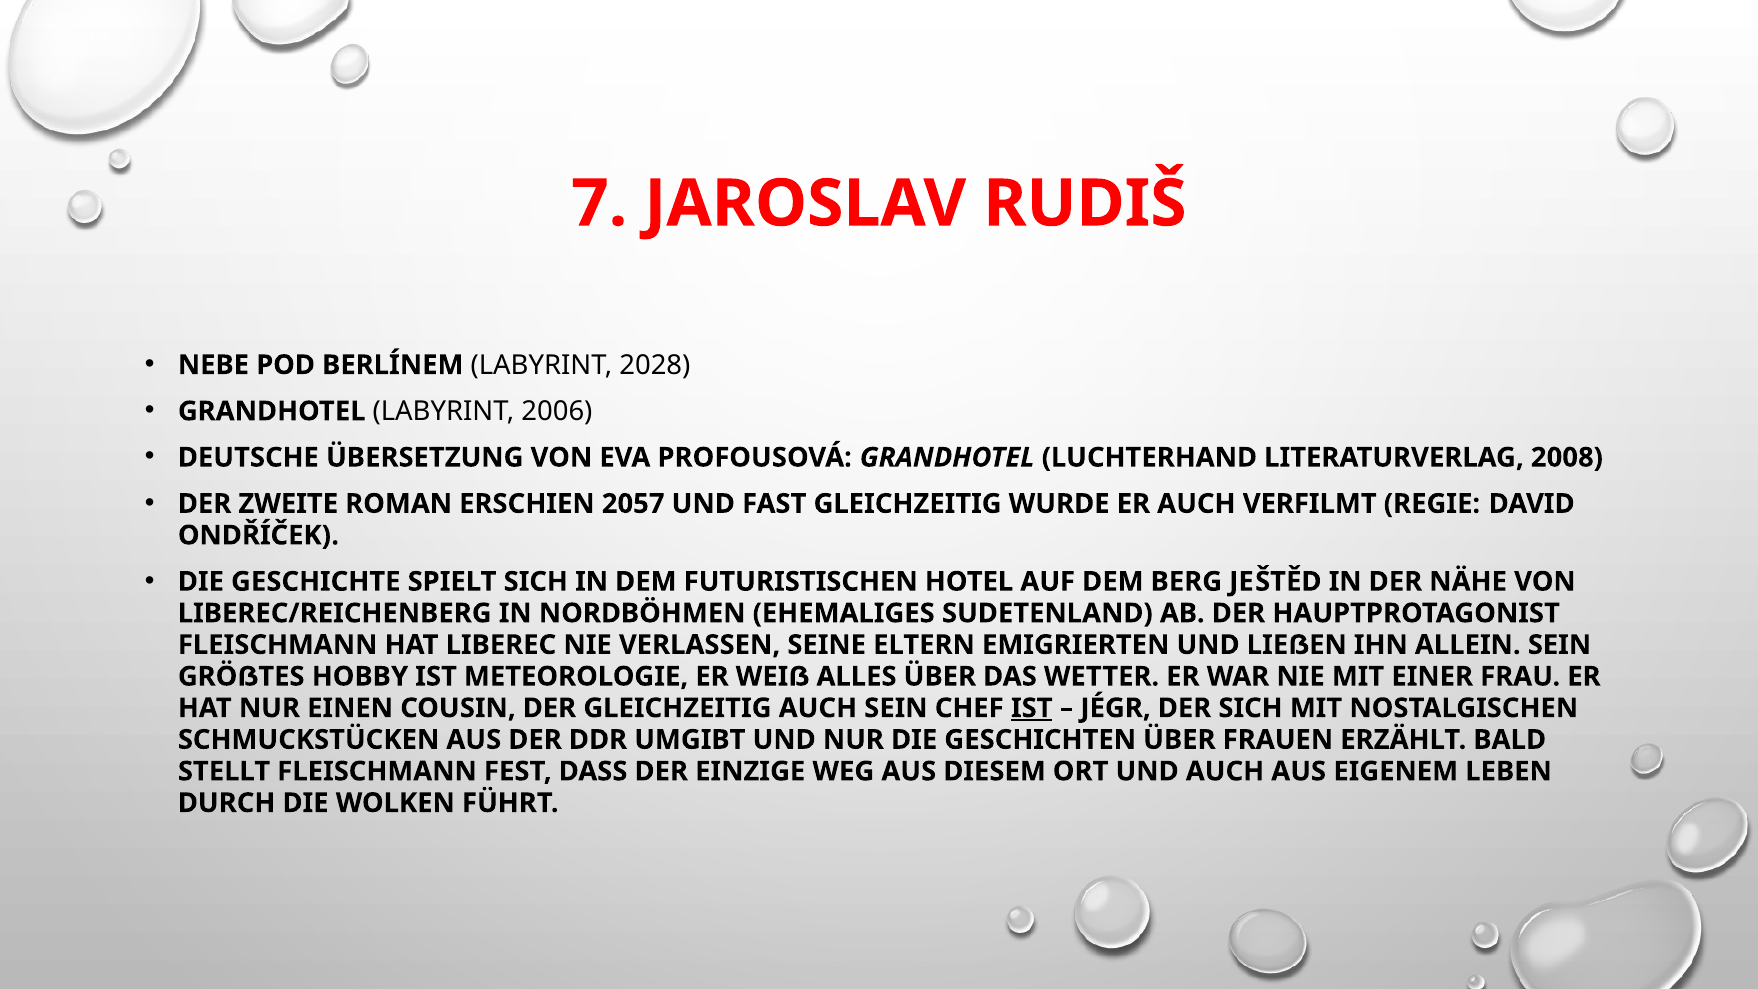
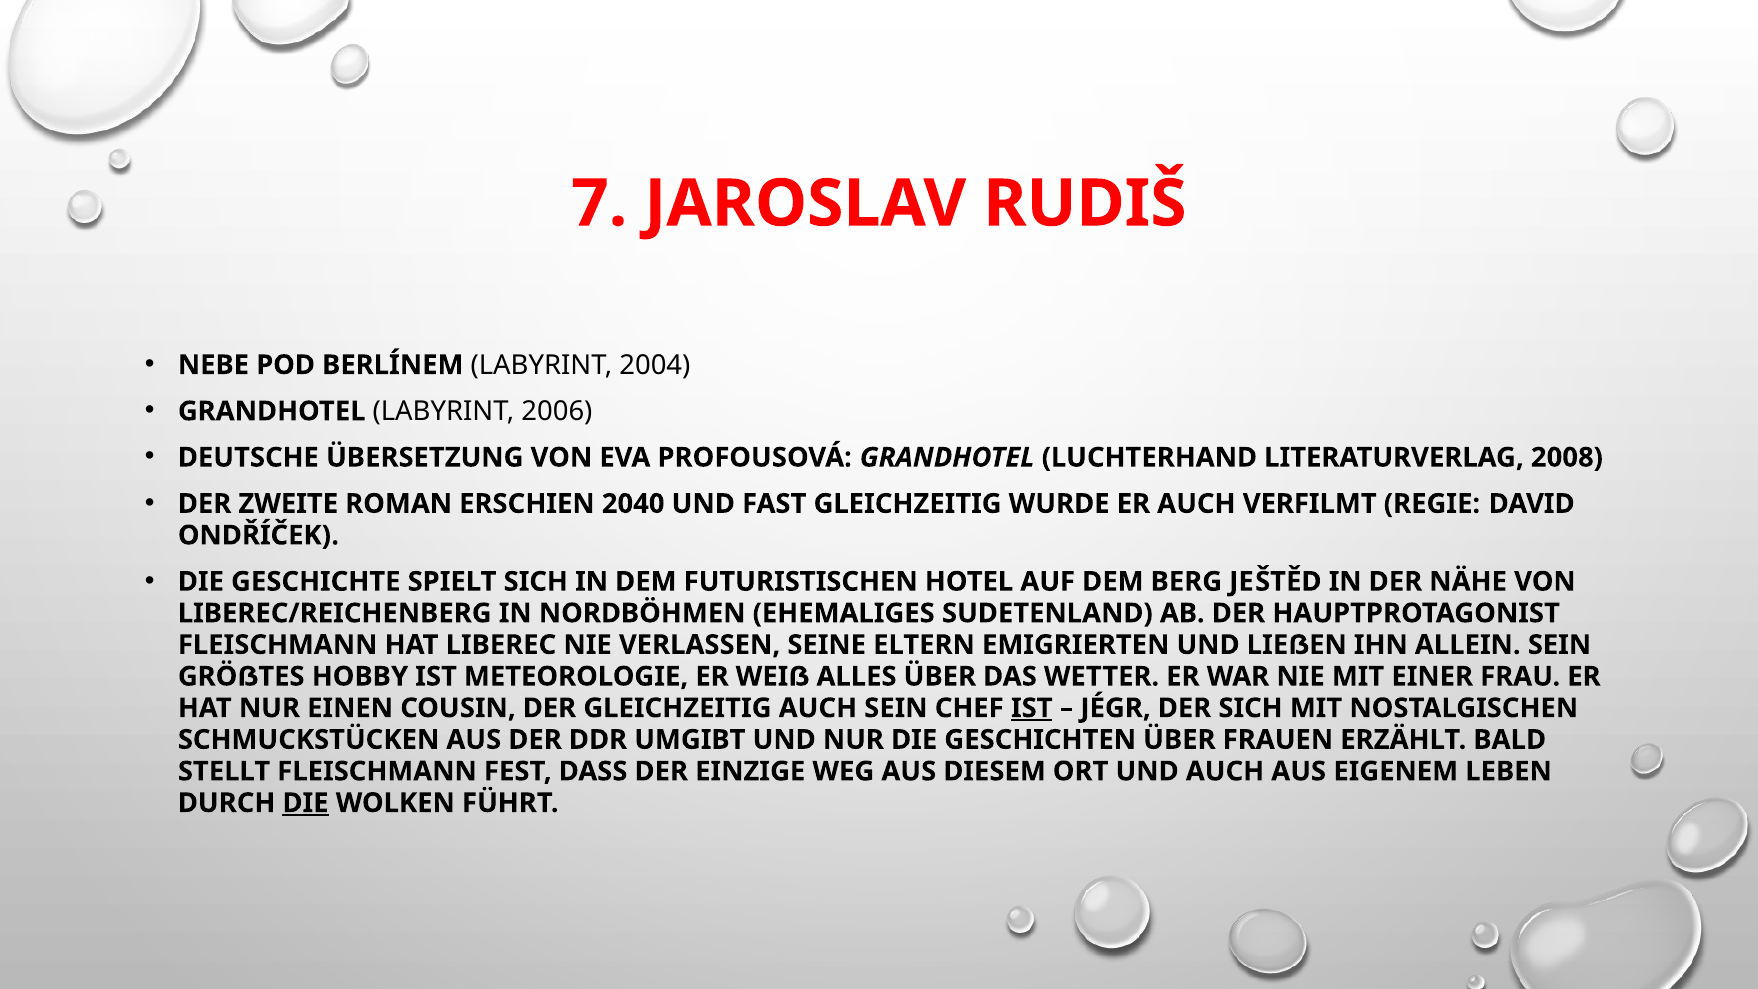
2028: 2028 -> 2004
2057: 2057 -> 2040
DIE at (305, 803) underline: none -> present
